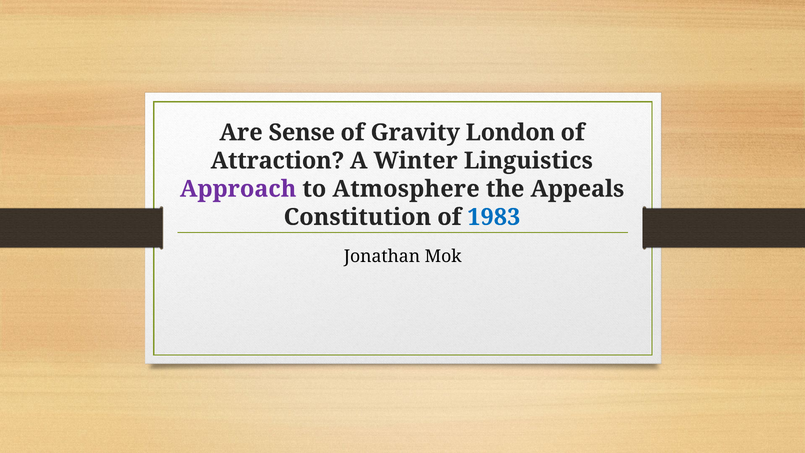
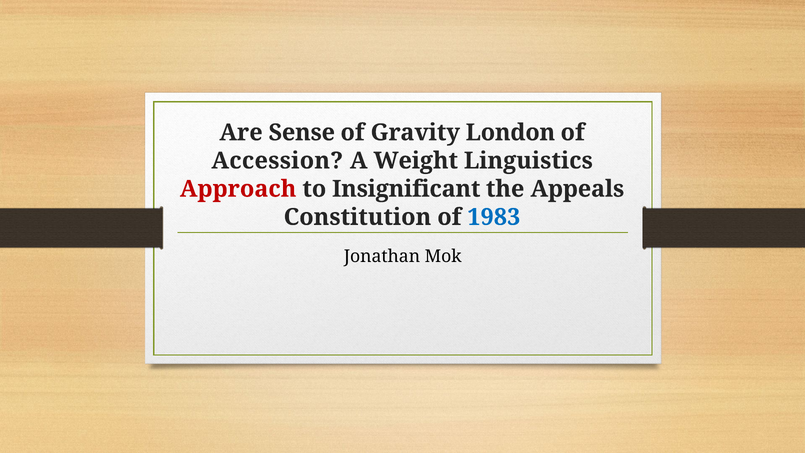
Attraction: Attraction -> Accession
Winter: Winter -> Weight
Approach colour: purple -> red
Atmosphere: Atmosphere -> Insignificant
